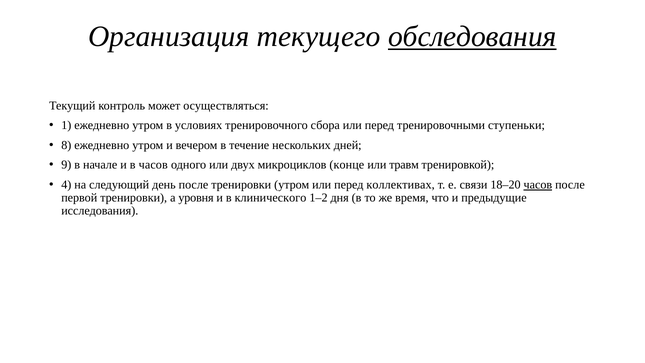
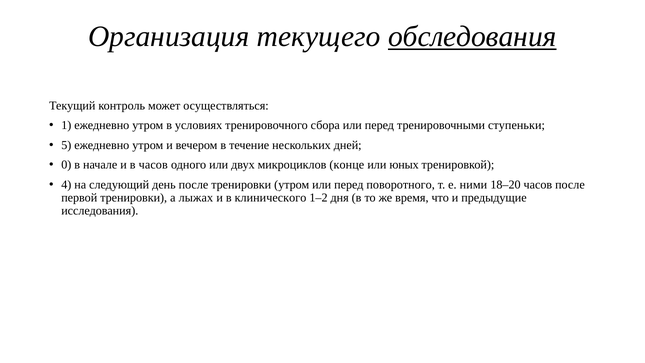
8: 8 -> 5
9: 9 -> 0
травм: травм -> юных
коллективах: коллективах -> поворотного
связи: связи -> ними
часов at (538, 185) underline: present -> none
уровня: уровня -> лыжах
